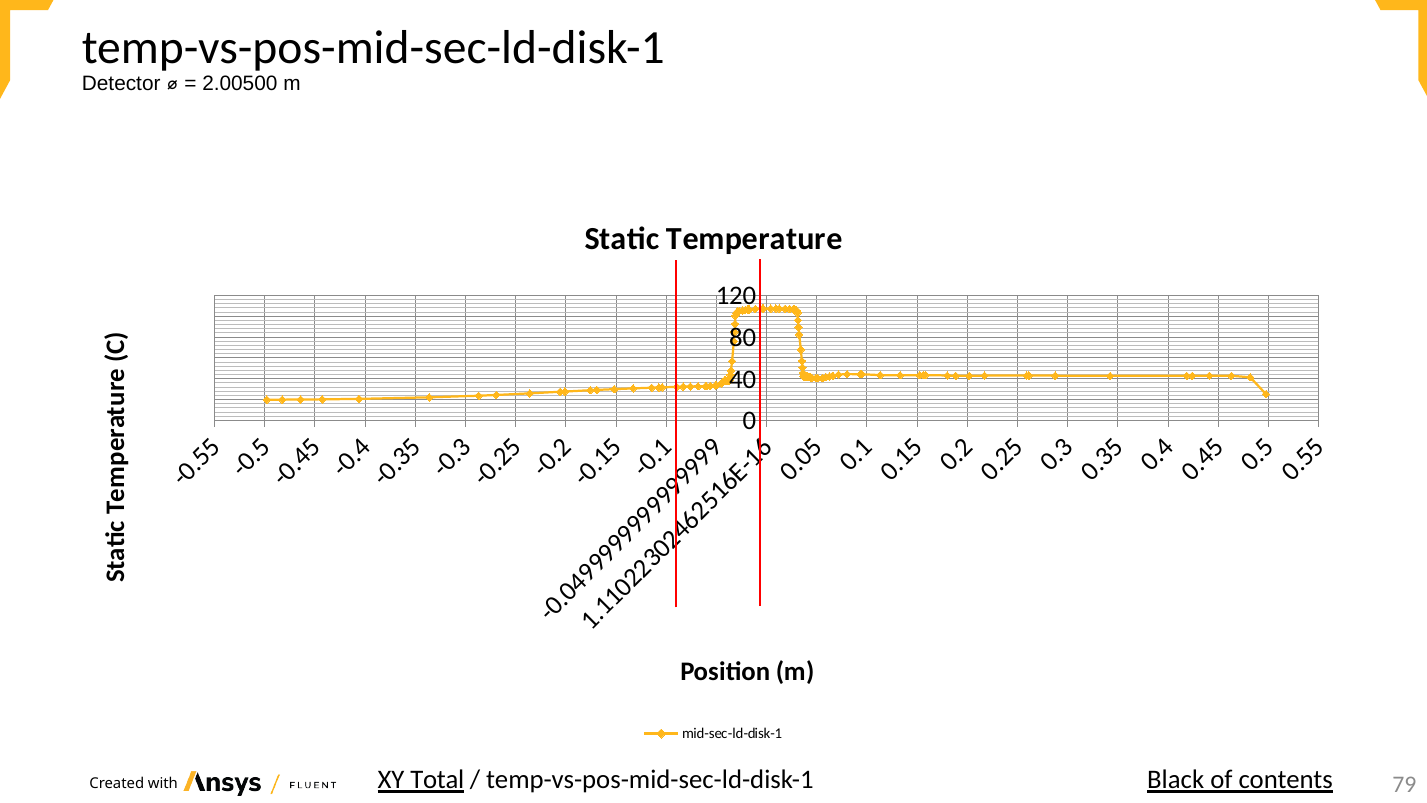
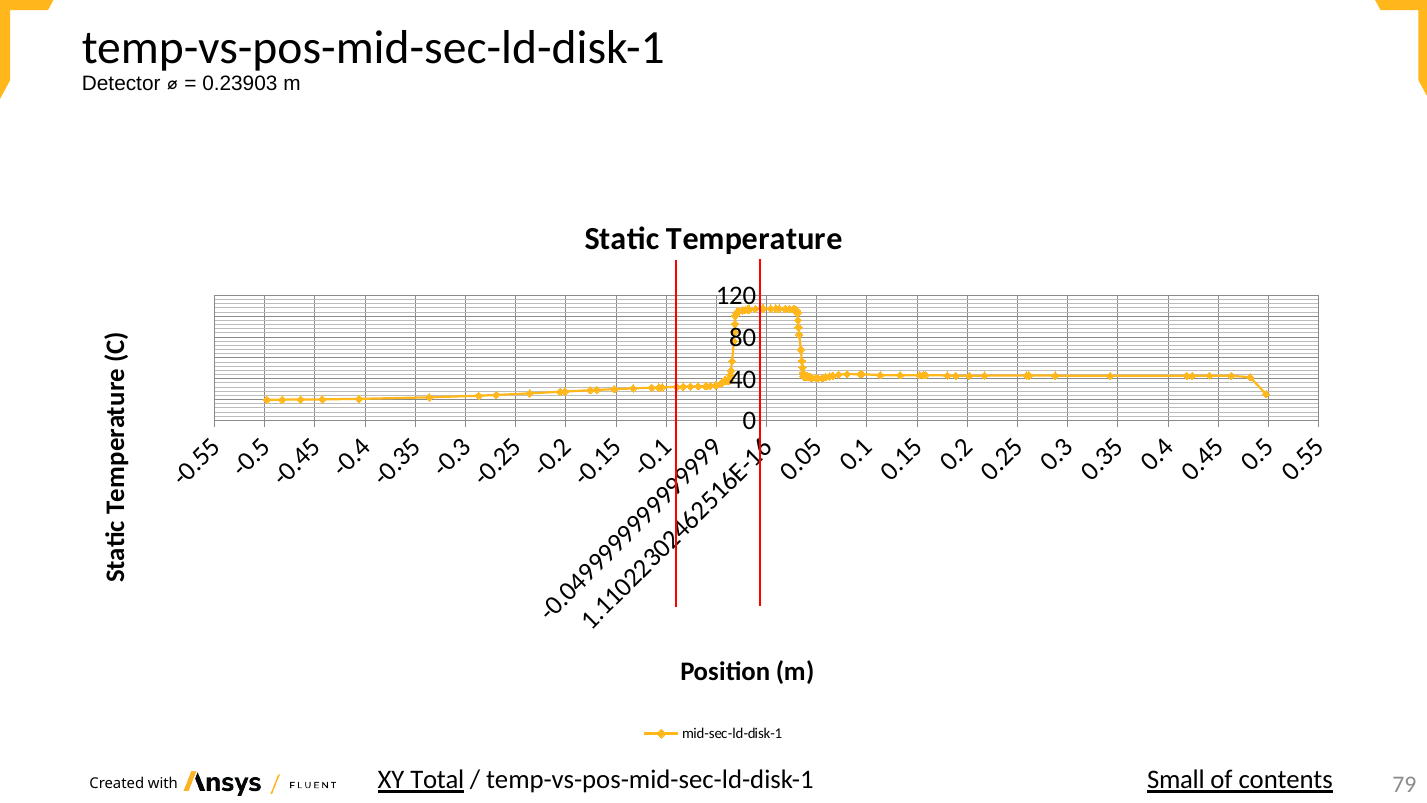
2.00500: 2.00500 -> 0.23903
Black: Black -> Small
